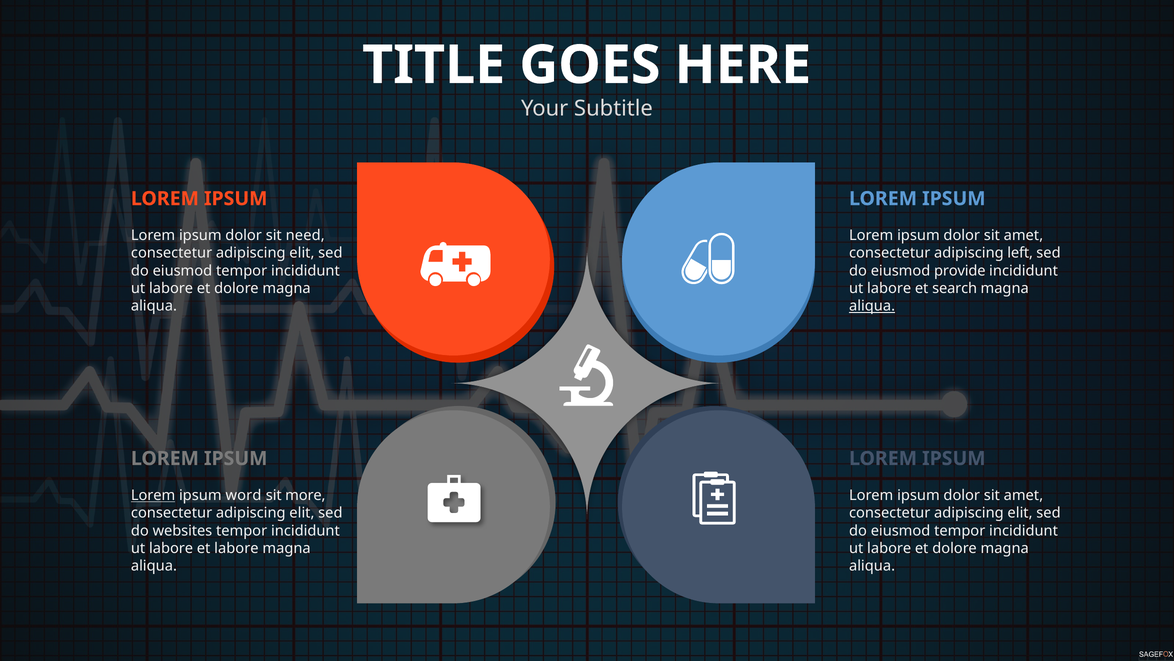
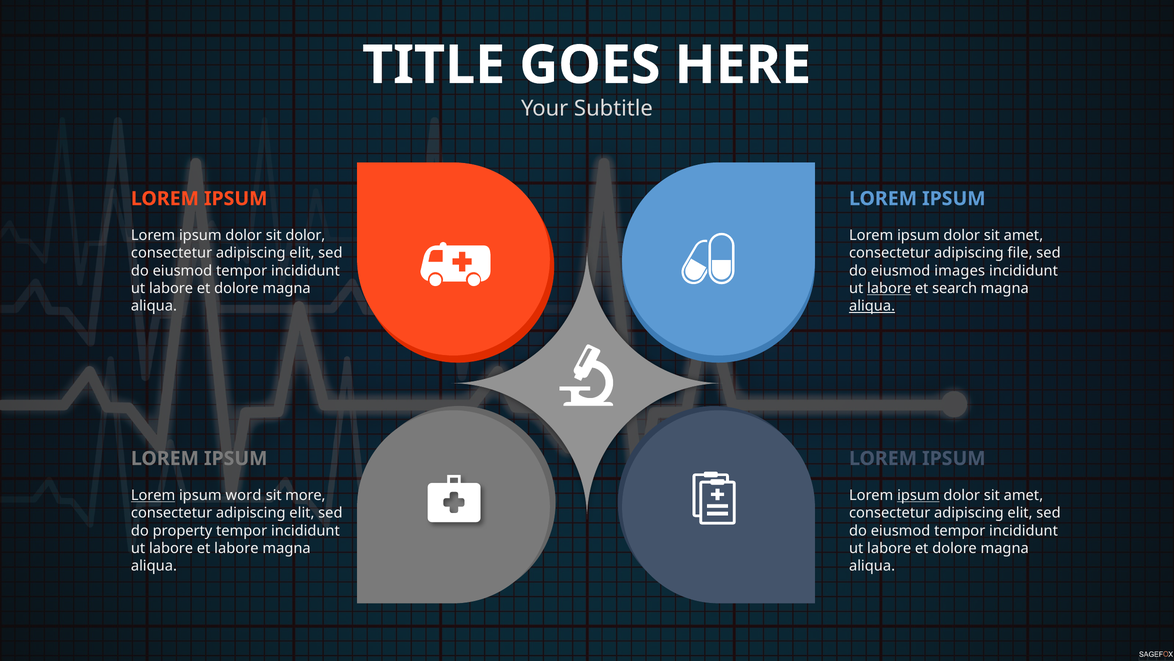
sit need: need -> dolor
left: left -> file
provide: provide -> images
labore at (889, 288) underline: none -> present
ipsum at (918, 495) underline: none -> present
websites: websites -> property
